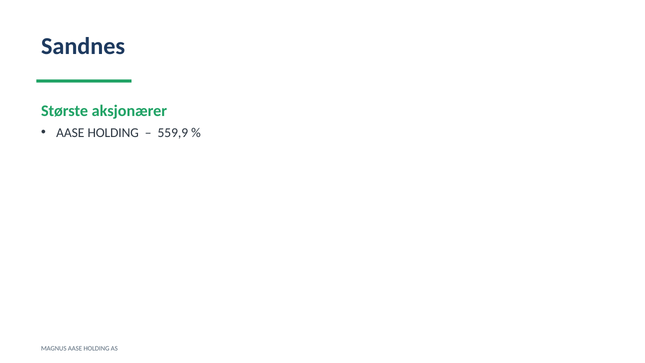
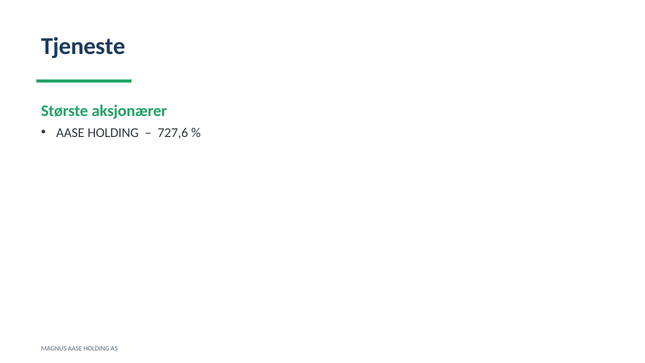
Sandnes: Sandnes -> Tjeneste
559,9: 559,9 -> 727,6
